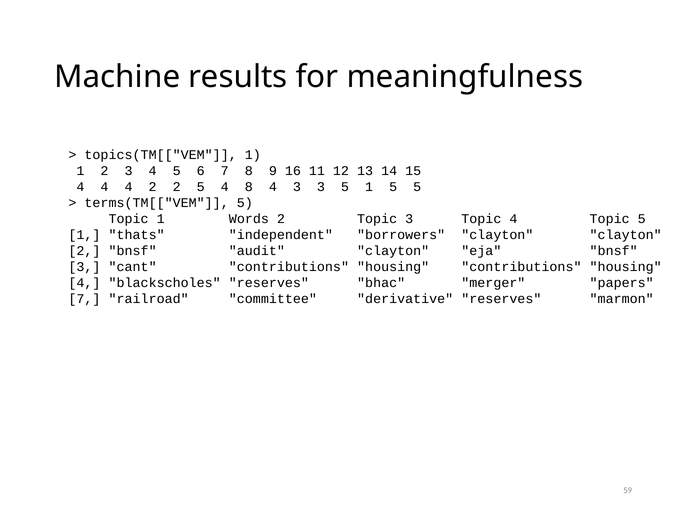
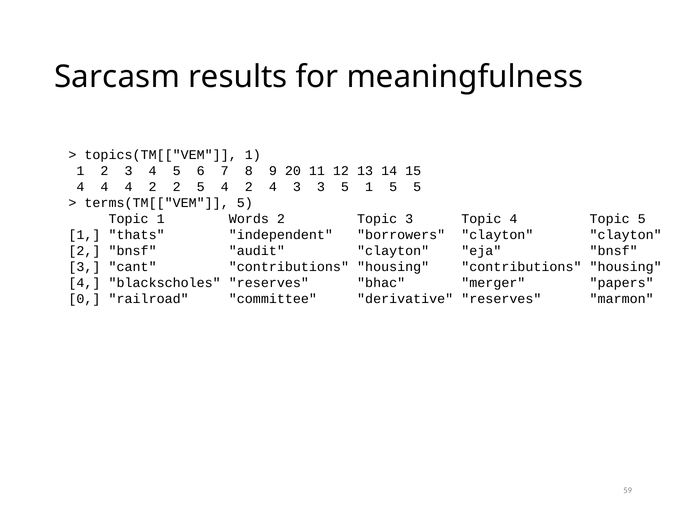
Machine: Machine -> Sarcasm
16: 16 -> 20
5 4 8: 8 -> 2
7 at (84, 299): 7 -> 0
